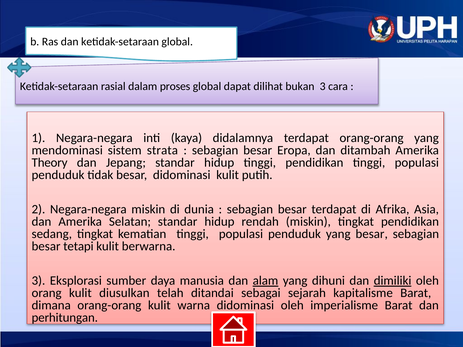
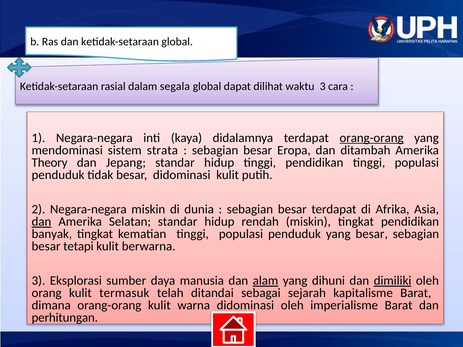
proses: proses -> segala
bukan: bukan -> waktu
orang-orang at (372, 138) underline: none -> present
dan at (41, 222) underline: none -> present
sedang: sedang -> banyak
diusulkan: diusulkan -> termasuk
